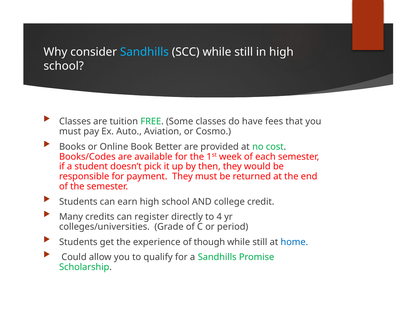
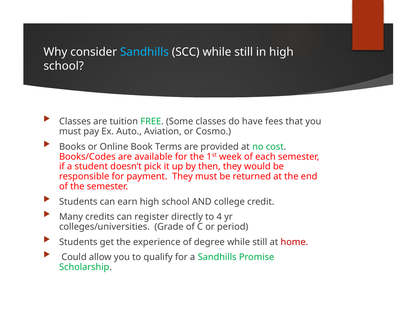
Better: Better -> Terms
though: though -> degree
home colour: blue -> red
